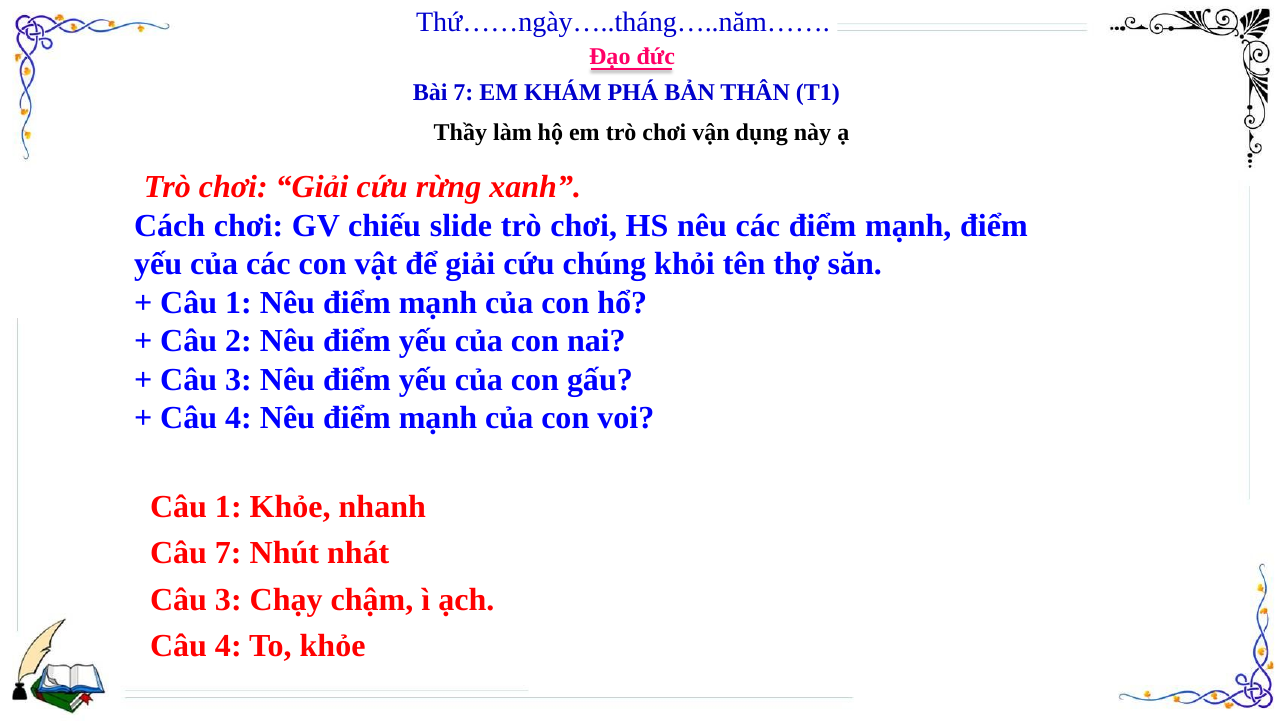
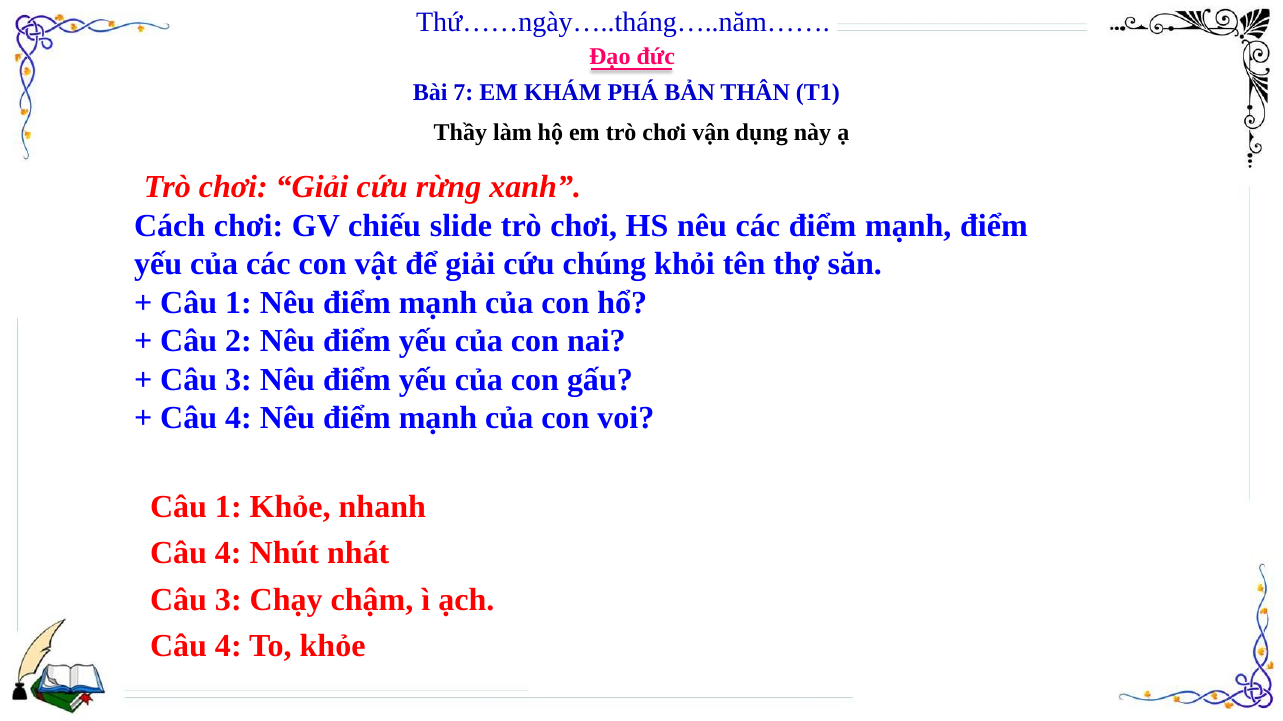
7 at (228, 553): 7 -> 4
